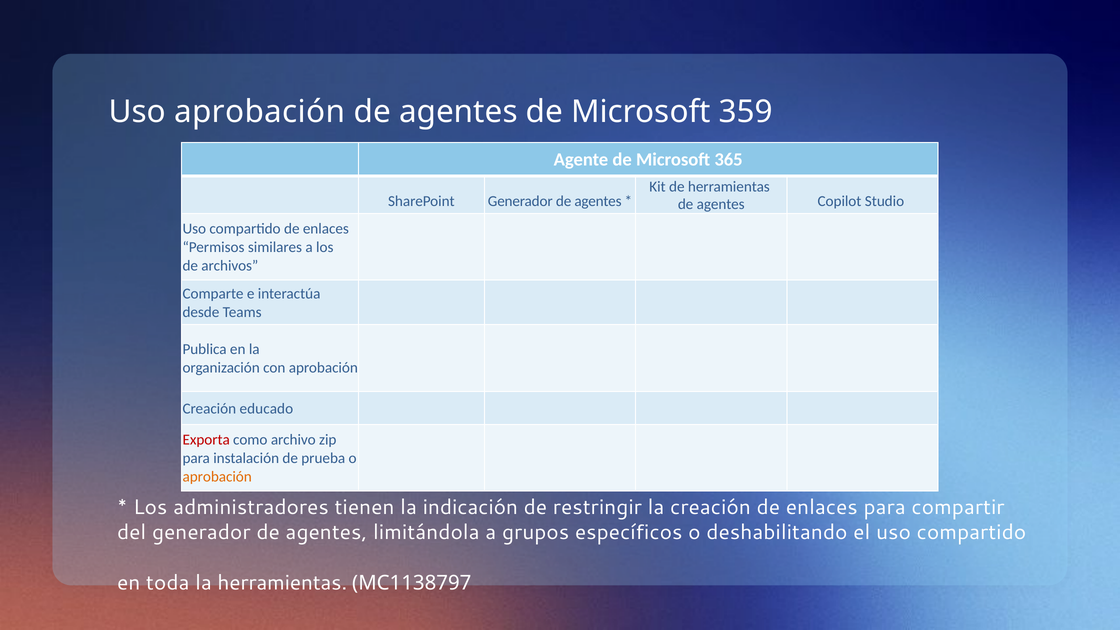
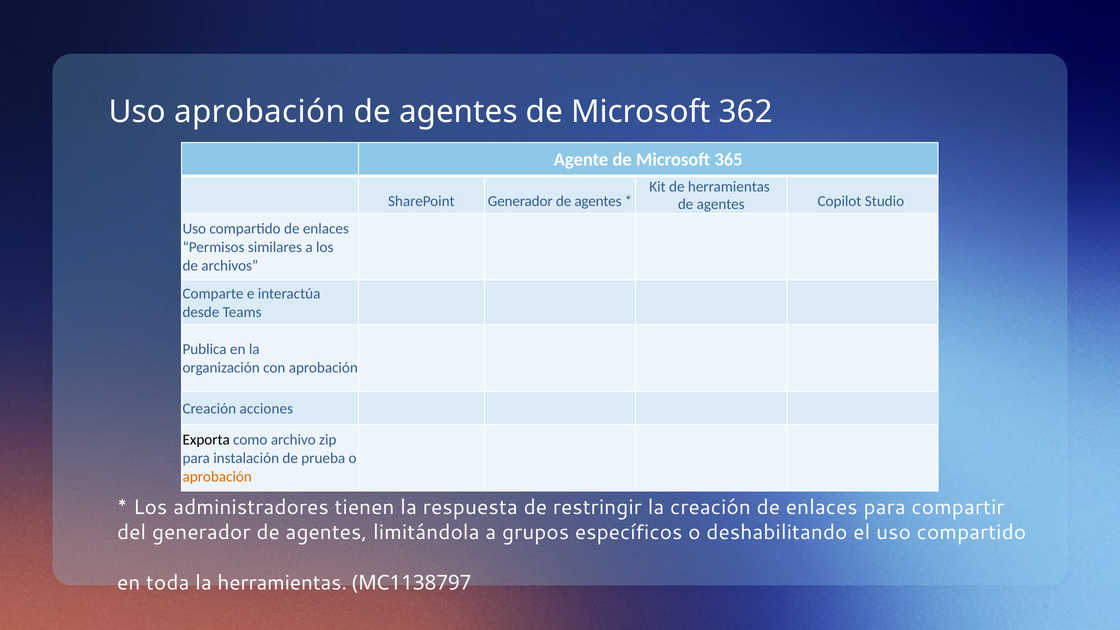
359: 359 -> 362
educado: educado -> acciones
Exporta colour: red -> black
indicación: indicación -> respuesta
